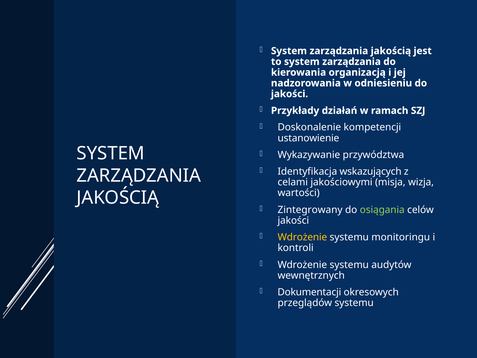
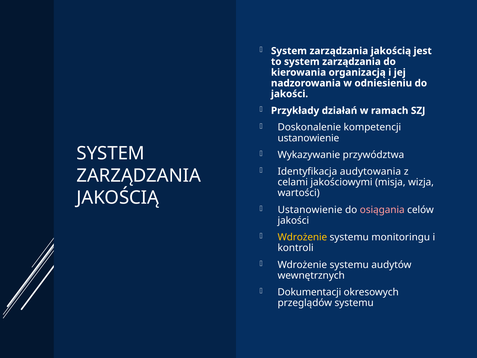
wskazujących: wskazujących -> audytowania
Zintegrowany at (310, 210): Zintegrowany -> Ustanowienie
osiągania colour: light green -> pink
